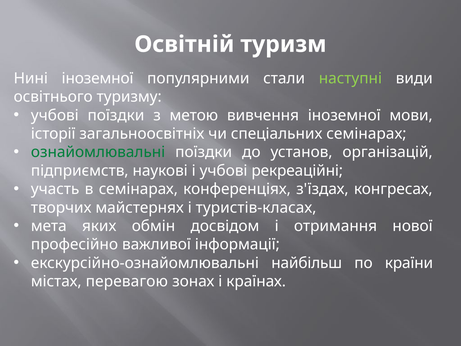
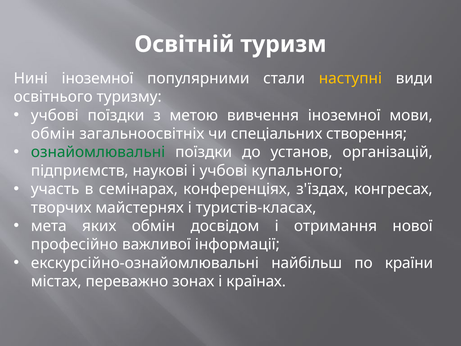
наступні colour: light green -> yellow
історії at (53, 134): історії -> обмін
спеціальних семінарах: семінарах -> створення
рекреаційні: рекреаційні -> купального
перевагою: перевагою -> переважно
